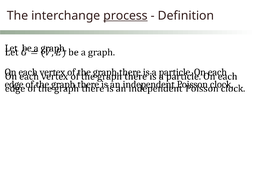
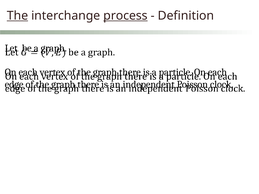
The at (17, 16) underline: none -> present
